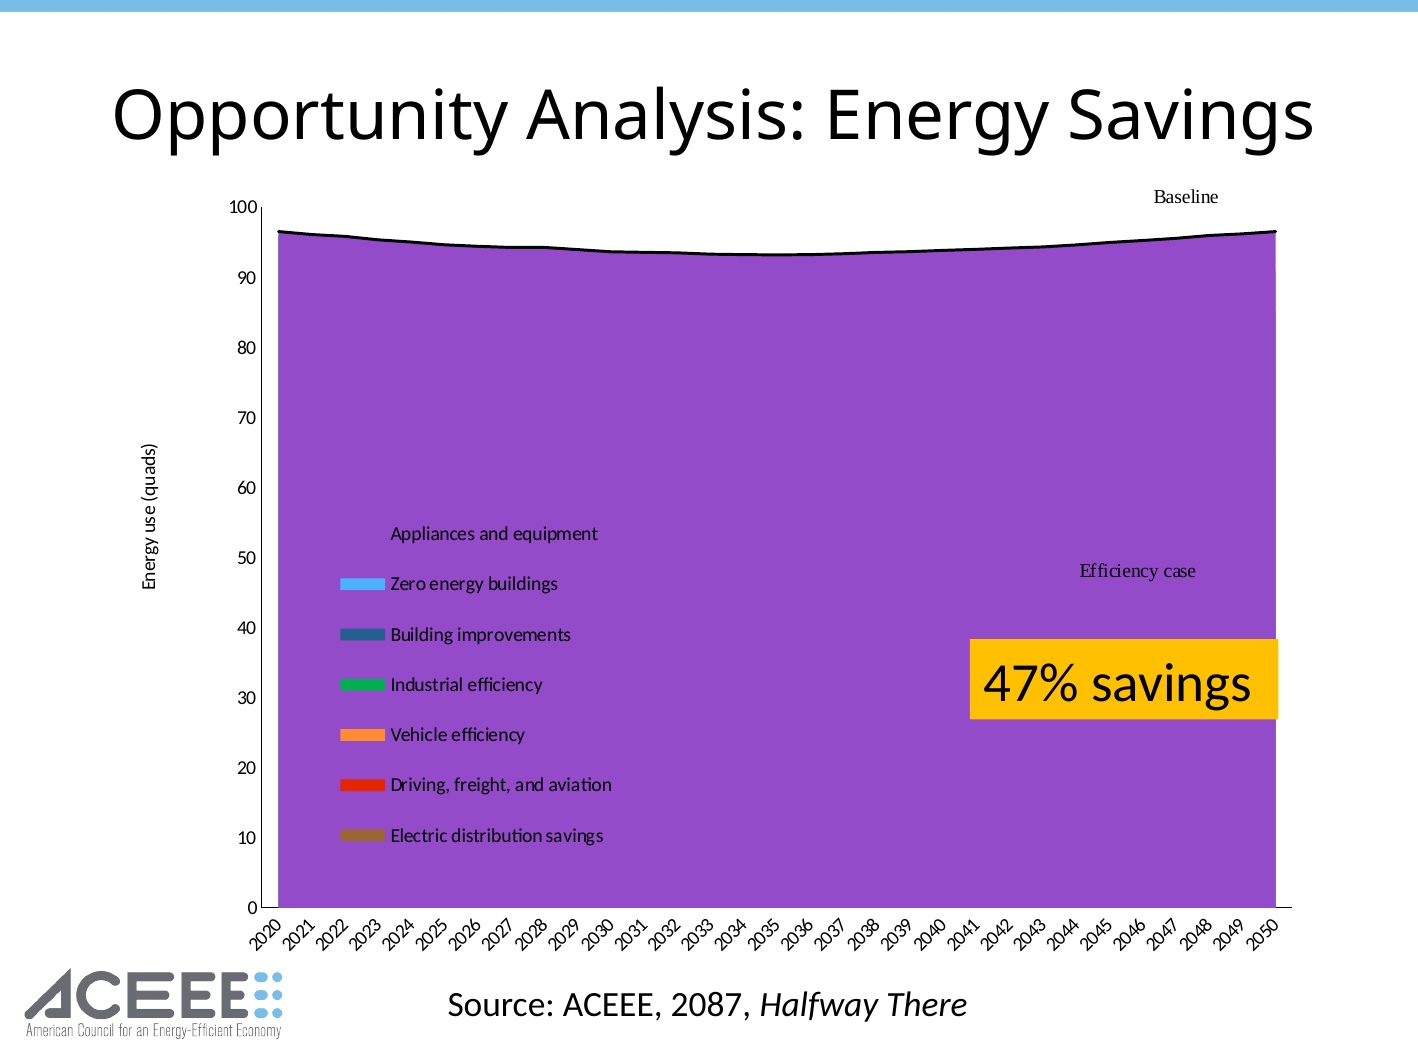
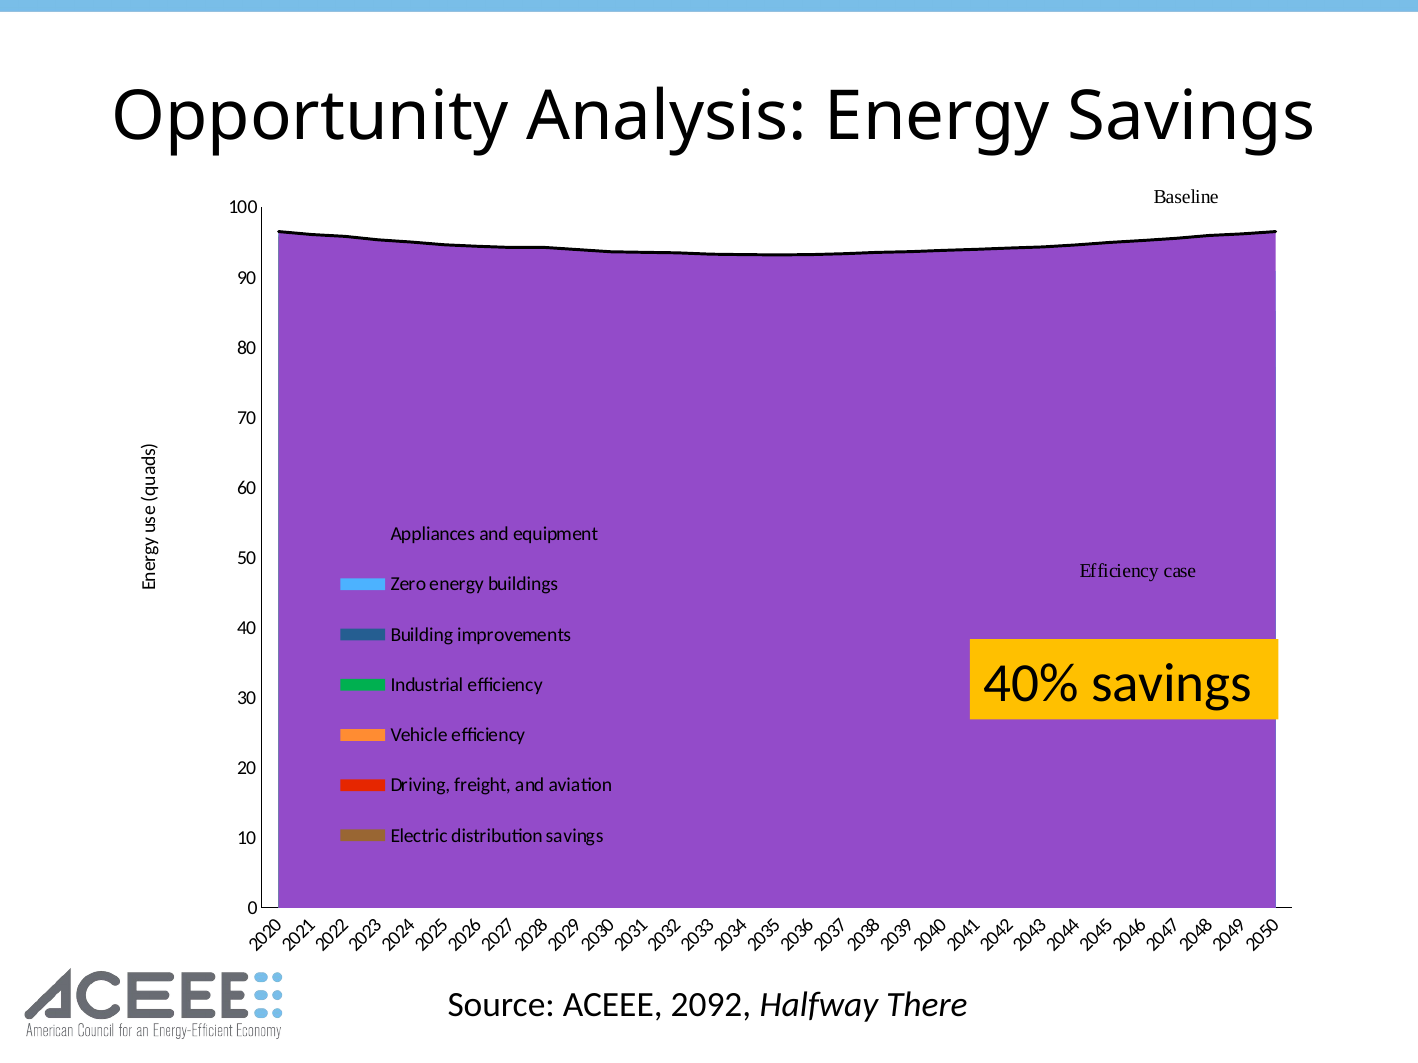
47%: 47% -> 40%
2087: 2087 -> 2092
